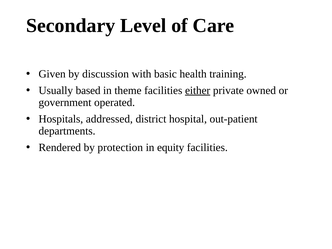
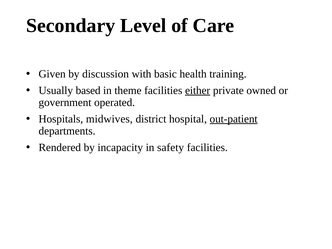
addressed: addressed -> midwives
out-patient underline: none -> present
protection: protection -> incapacity
equity: equity -> safety
